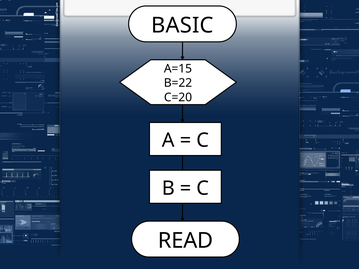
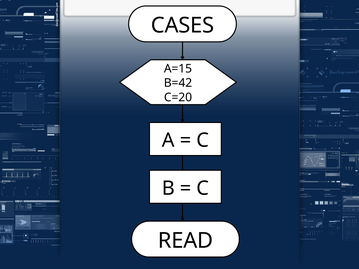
BASIC: BASIC -> CASES
B=22: B=22 -> B=42
